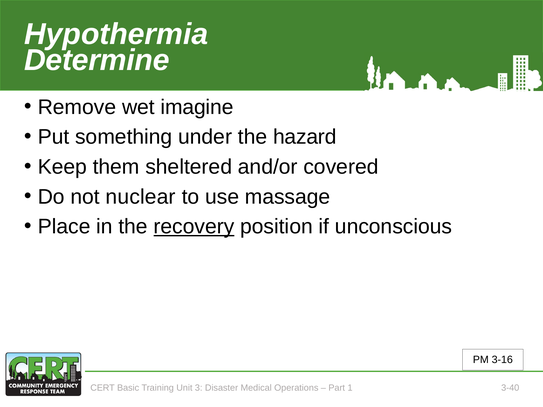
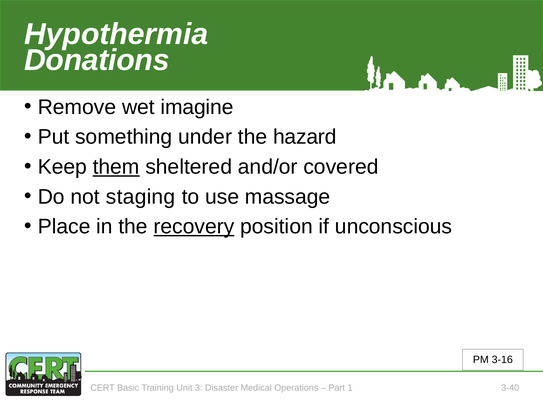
Determine: Determine -> Donations
them underline: none -> present
nuclear: nuclear -> staging
